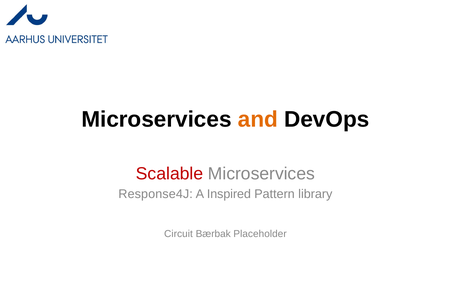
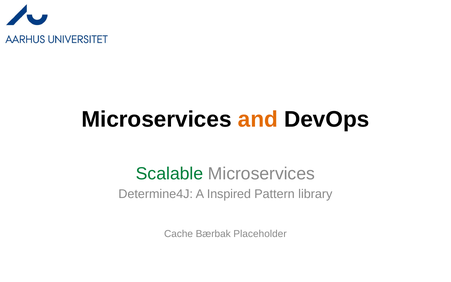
Scalable colour: red -> green
Response4J: Response4J -> Determine4J
Circuit: Circuit -> Cache
